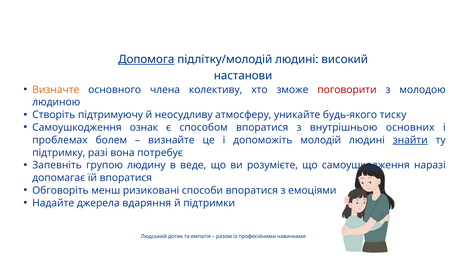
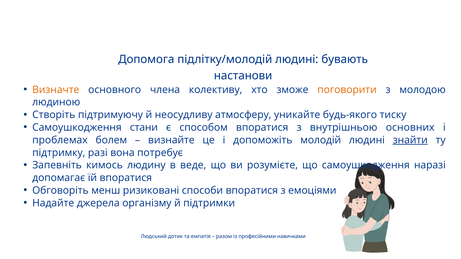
Допомога underline: present -> none
високий: високий -> бувають
поговорити colour: red -> orange
ознак: ознак -> стани
групою: групою -> кимось
вдаряння: вдаряння -> організму
